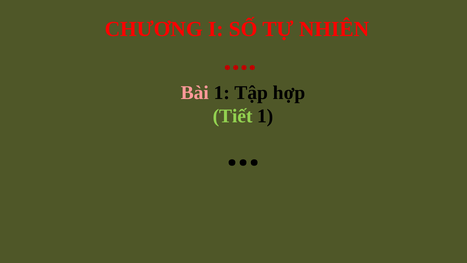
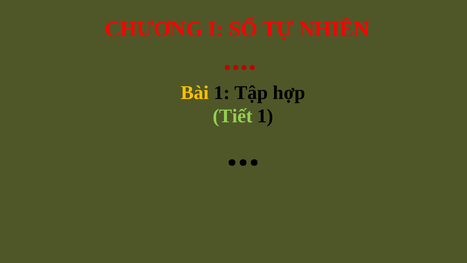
Bài colour: pink -> yellow
